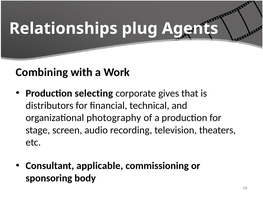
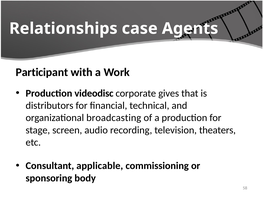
plug: plug -> case
Combining: Combining -> Participant
selecting: selecting -> videodisc
photography: photography -> broadcasting
